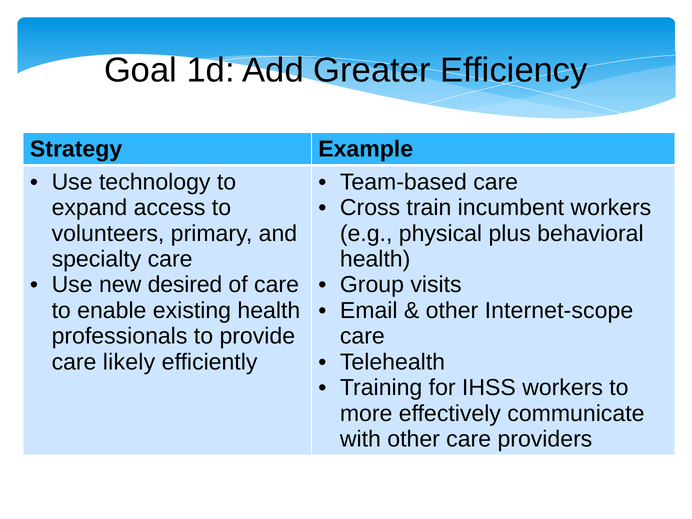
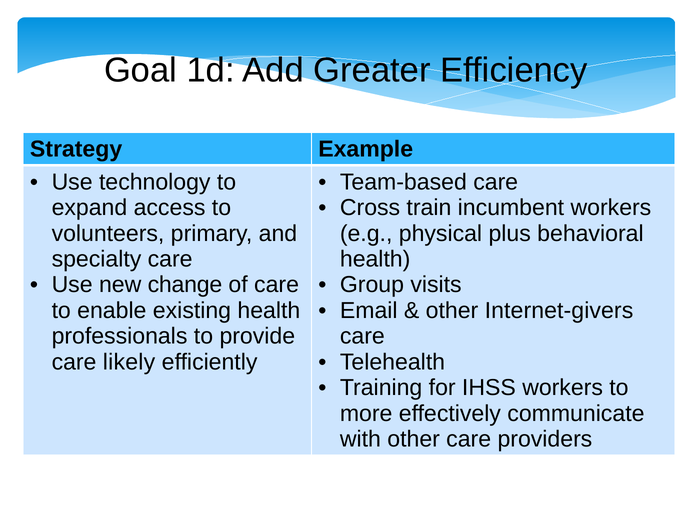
desired: desired -> change
Internet-scope: Internet-scope -> Internet-givers
